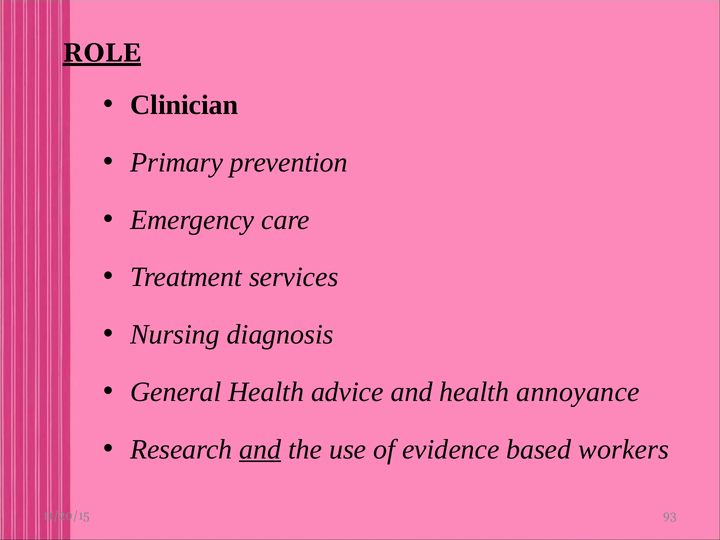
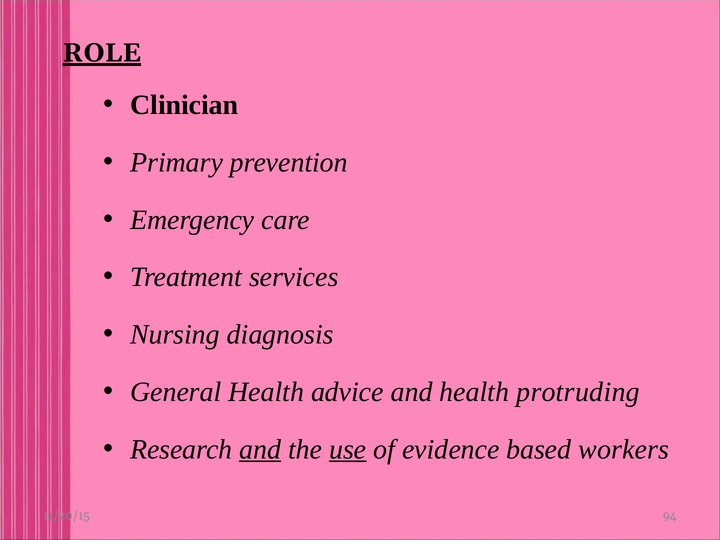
annoyance: annoyance -> protruding
use underline: none -> present
93: 93 -> 94
